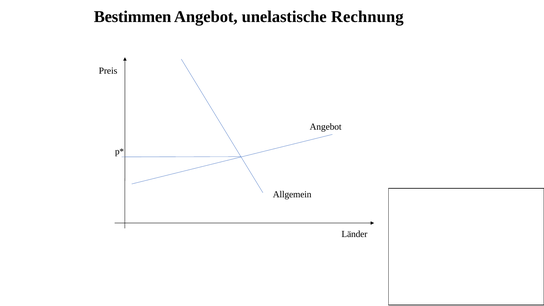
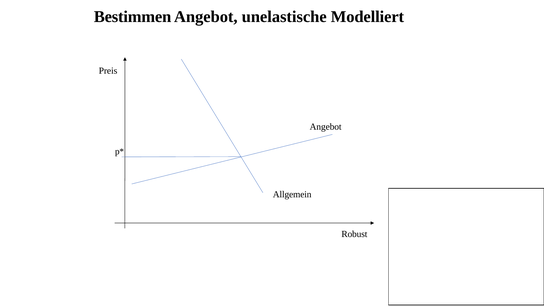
Rechnung: Rechnung -> Modelliert
Länder: Länder -> Robust
